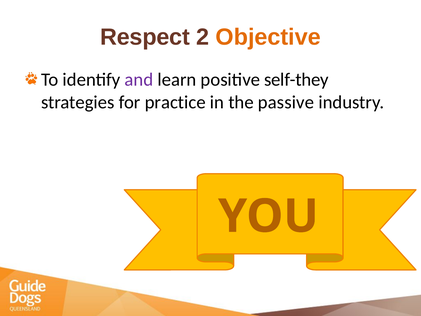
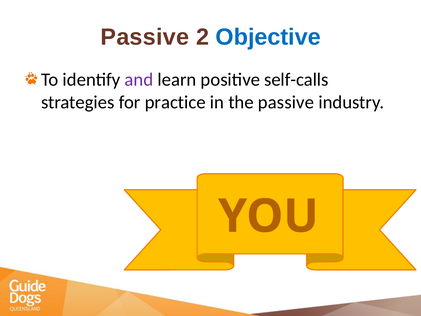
Respect at (145, 37): Respect -> Passive
Objective colour: orange -> blue
self-they: self-they -> self-calls
